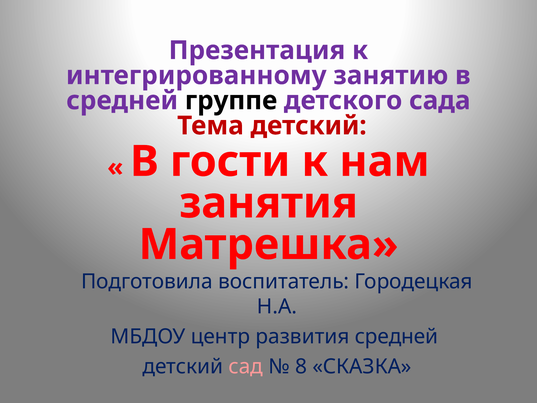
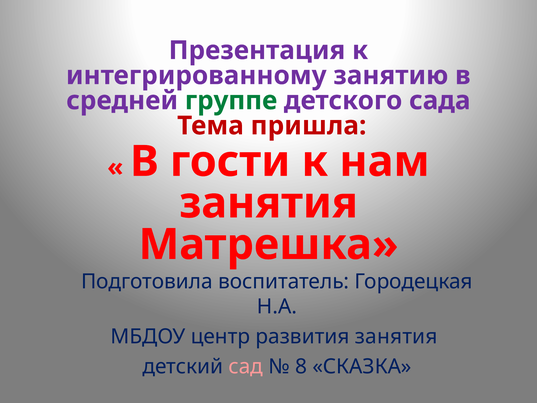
группе colour: black -> green
Тема детский: детский -> пришла
развития средней: средней -> занятия
